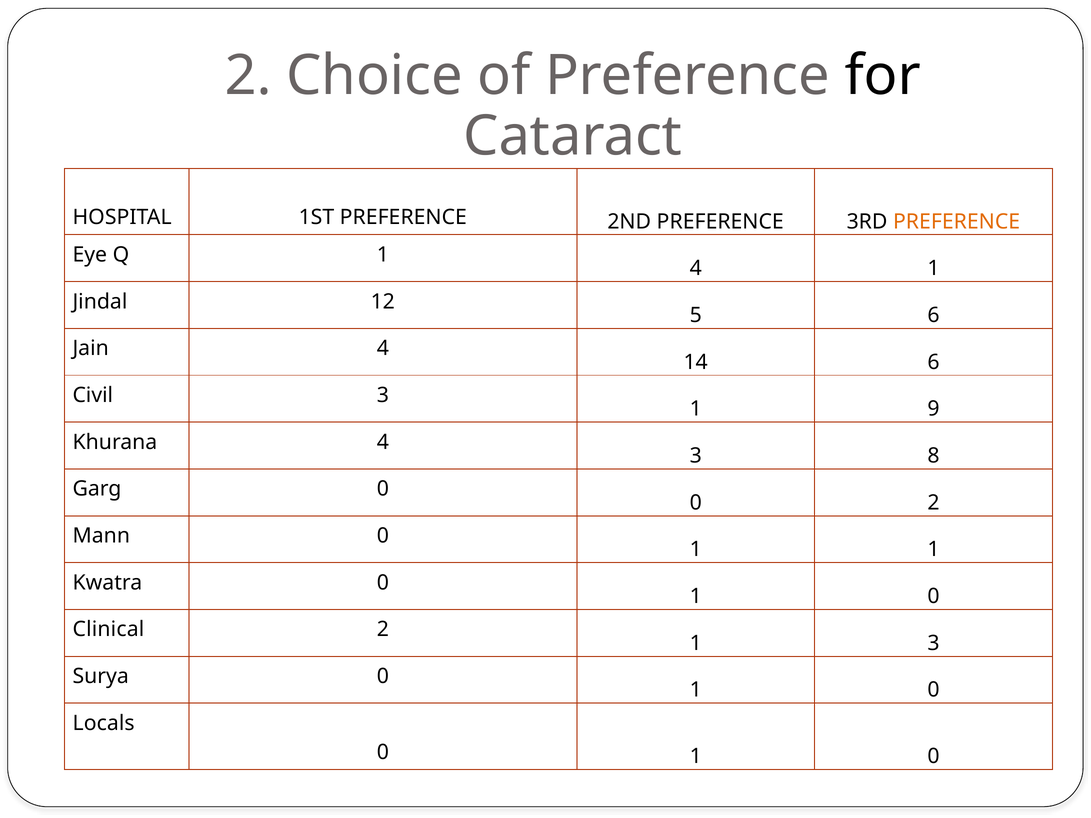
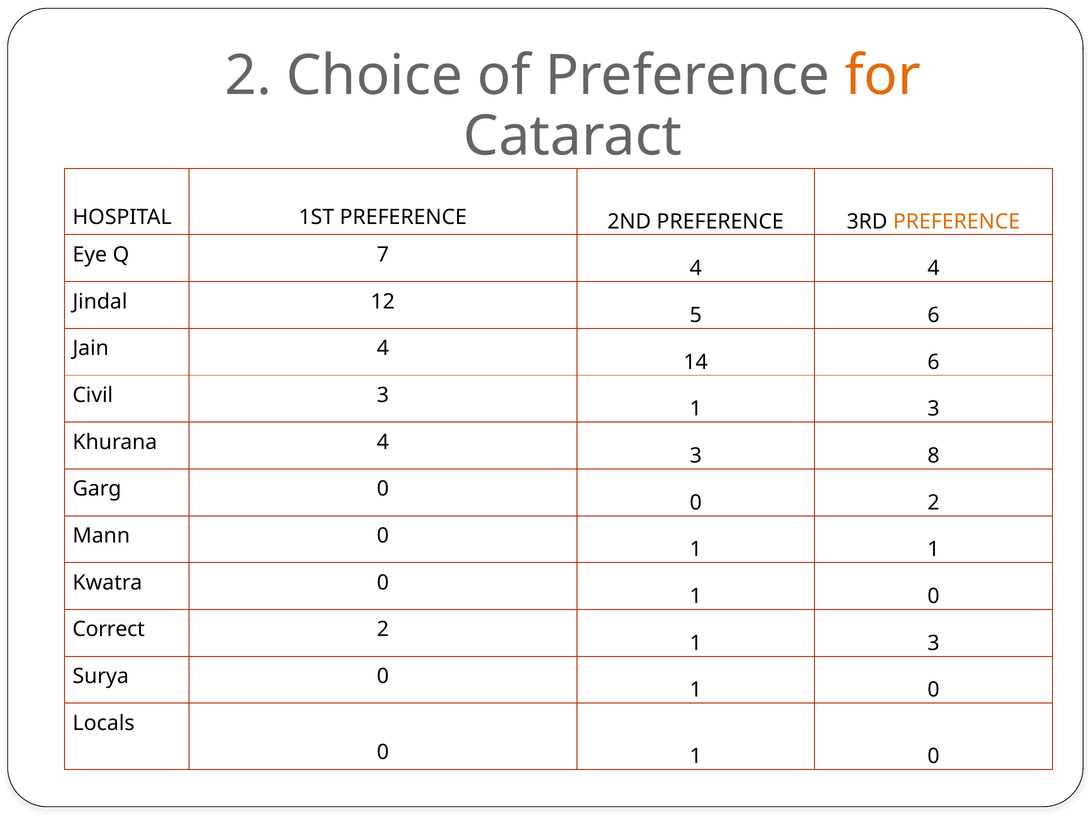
for colour: black -> orange
Q 1: 1 -> 7
4 1: 1 -> 4
9 at (934, 409): 9 -> 3
Clinical: Clinical -> Correct
